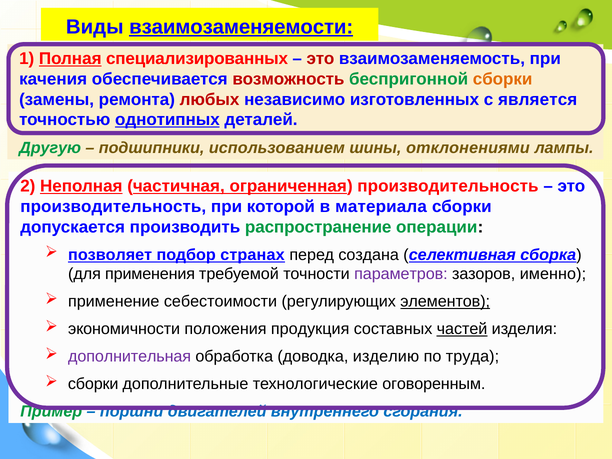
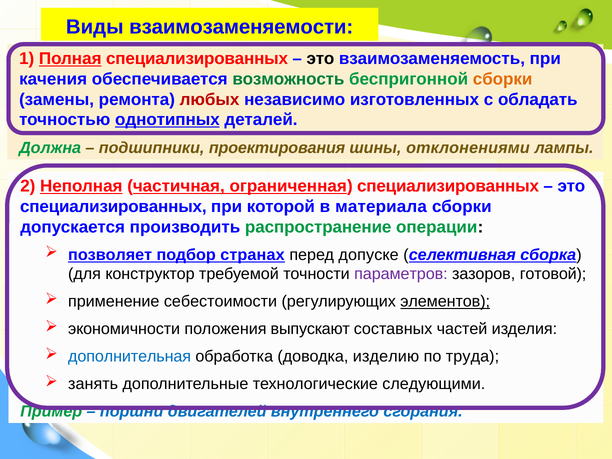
взаимозаменяемости underline: present -> none
это at (320, 59) colour: red -> black
возможность colour: red -> green
является: является -> обладать
Другую: Другую -> Должна
использованием: использованием -> проектирования
ограниченная производительность: производительность -> специализированных
производительность at (113, 206): производительность -> специализированных
создана: создана -> допуске
применения: применения -> конструктор
именно: именно -> готовой
продукция: продукция -> выпускают
частей underline: present -> none
дополнительная colour: purple -> blue
сборки at (93, 384): сборки -> занять
оговоренным: оговоренным -> следующими
